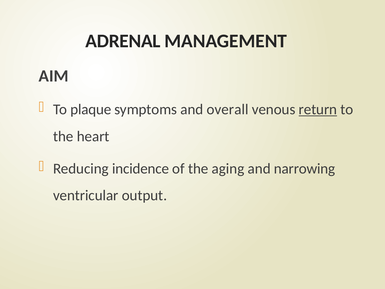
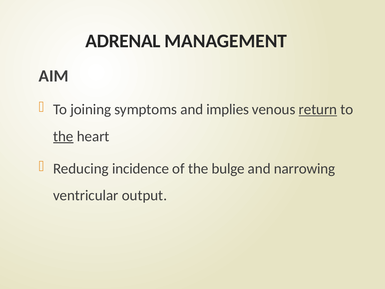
plaque: plaque -> joining
overall: overall -> implies
the at (63, 136) underline: none -> present
aging: aging -> bulge
